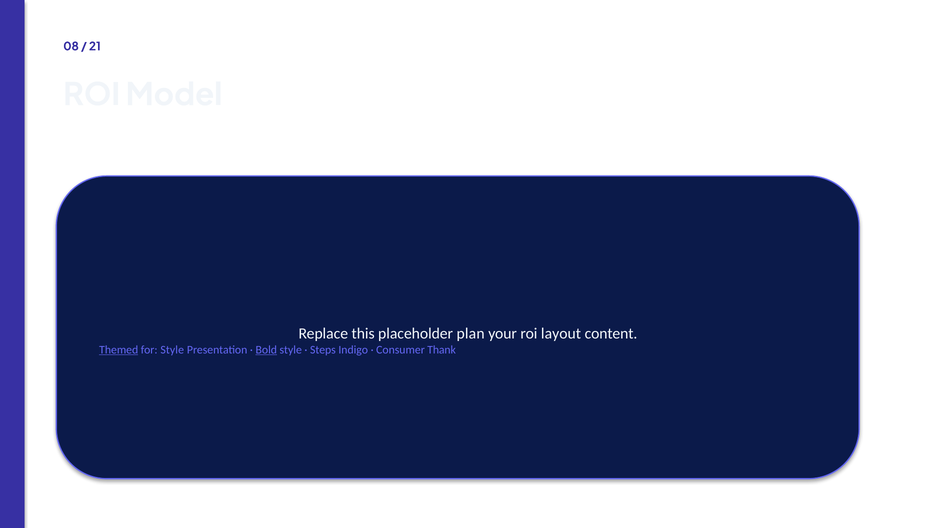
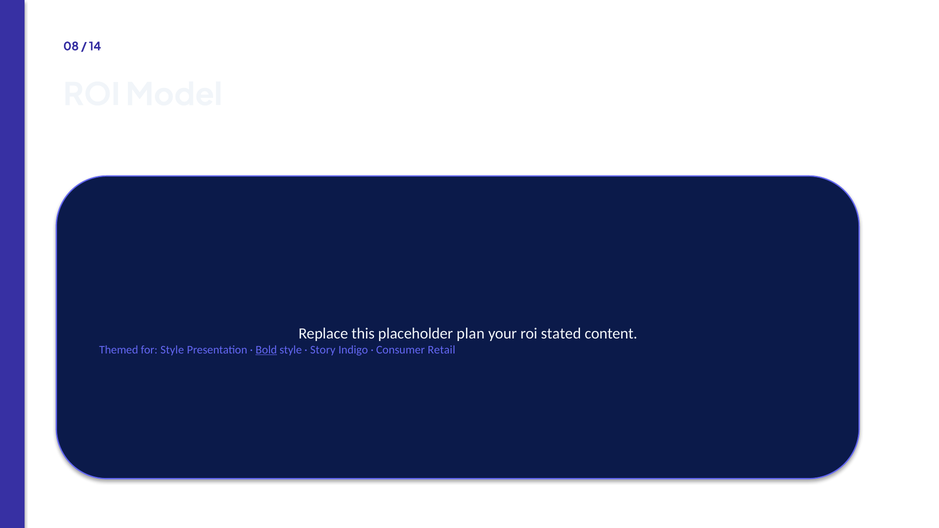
21: 21 -> 14
layout: layout -> stated
Themed underline: present -> none
Steps: Steps -> Story
Thank: Thank -> Retail
